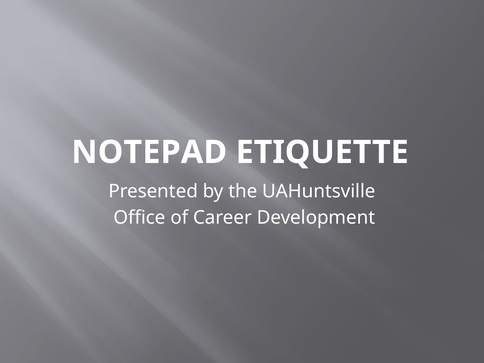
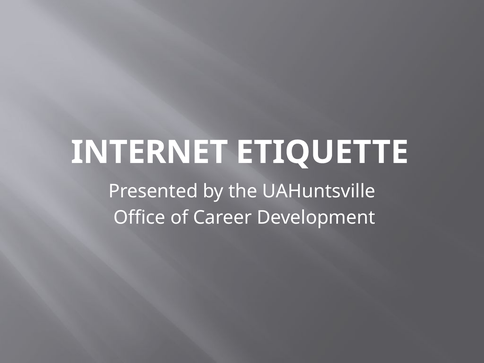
NOTEPAD: NOTEPAD -> INTERNET
